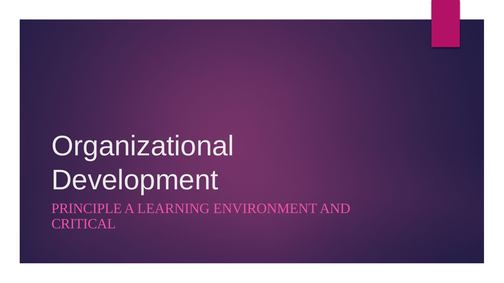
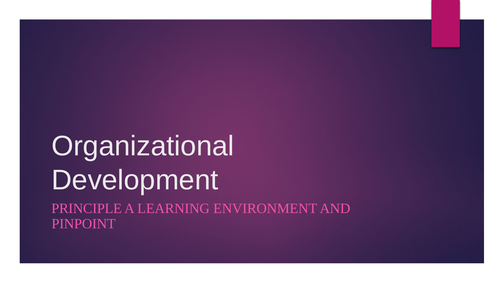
CRITICAL: CRITICAL -> PINPOINT
